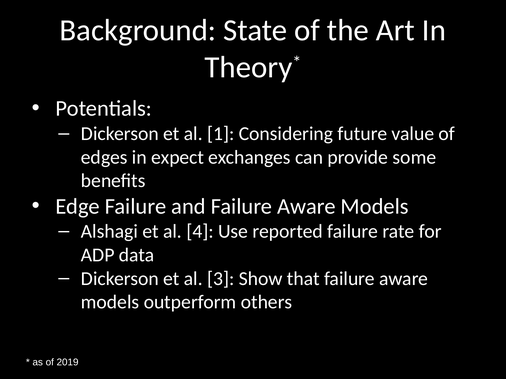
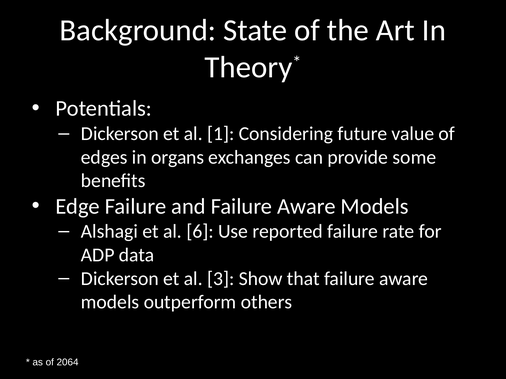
expect: expect -> organs
4: 4 -> 6
2019: 2019 -> 2064
